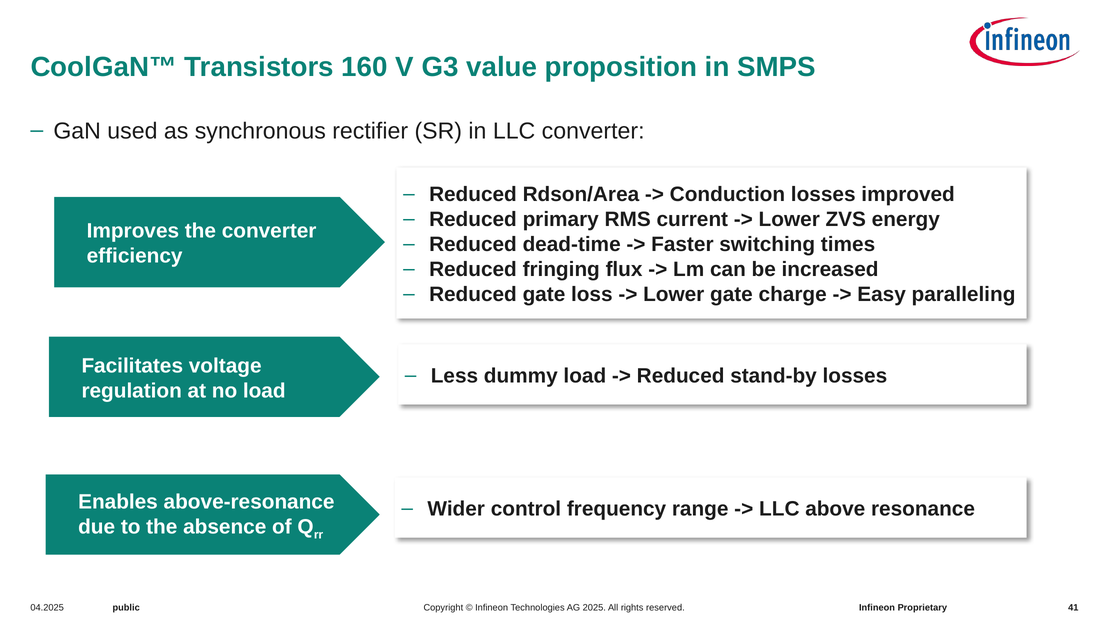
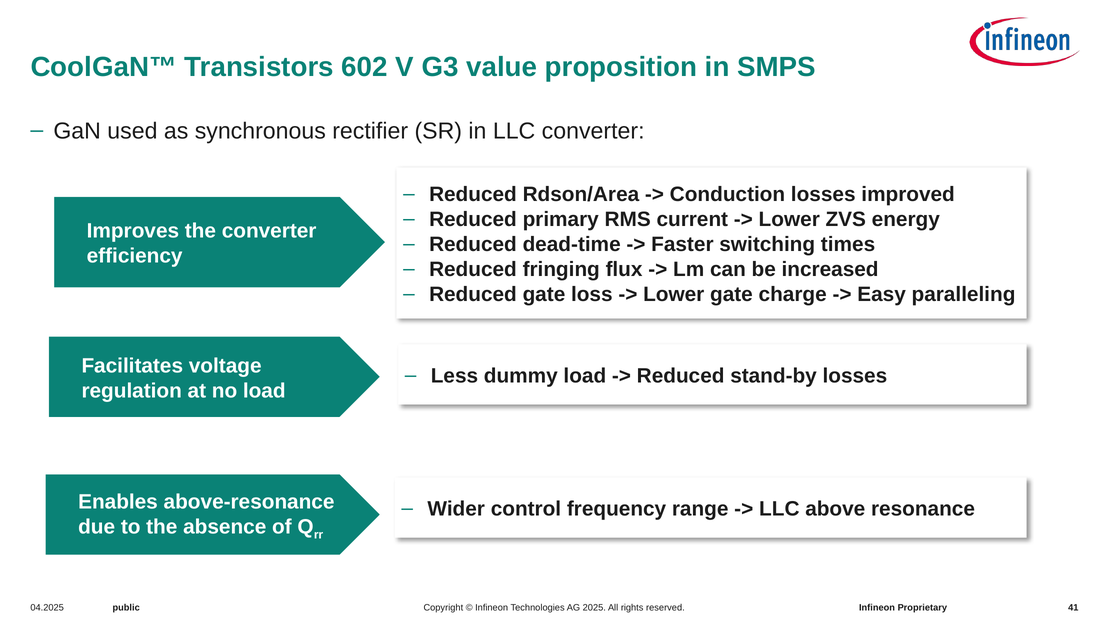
160: 160 -> 602
